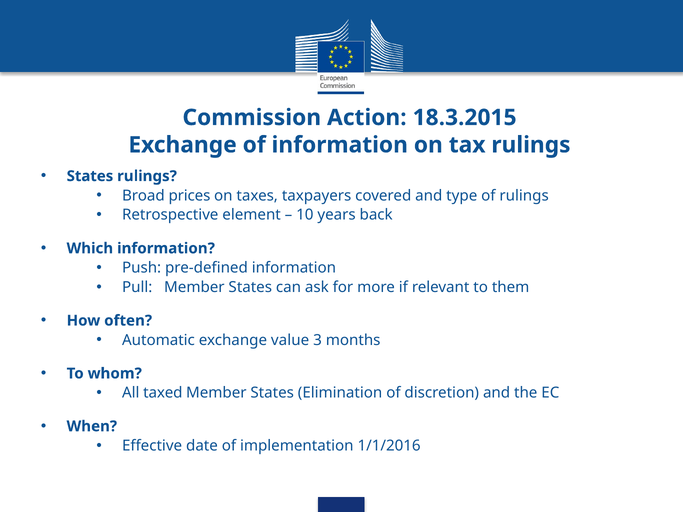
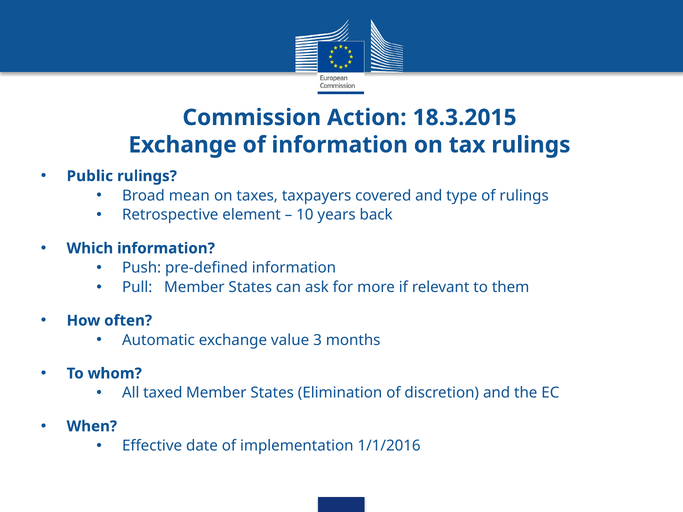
States at (90, 176): States -> Public
prices: prices -> mean
